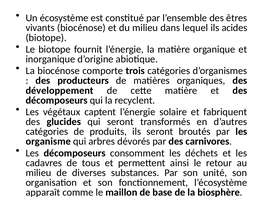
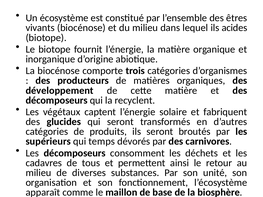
organisme: organisme -> supérieurs
arbres: arbres -> temps
